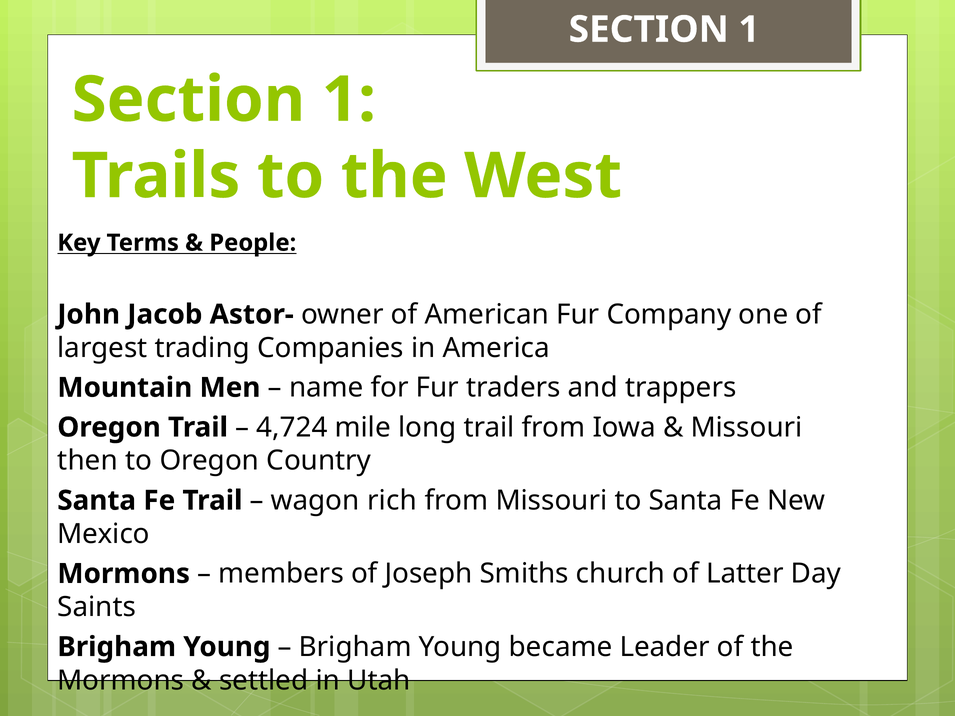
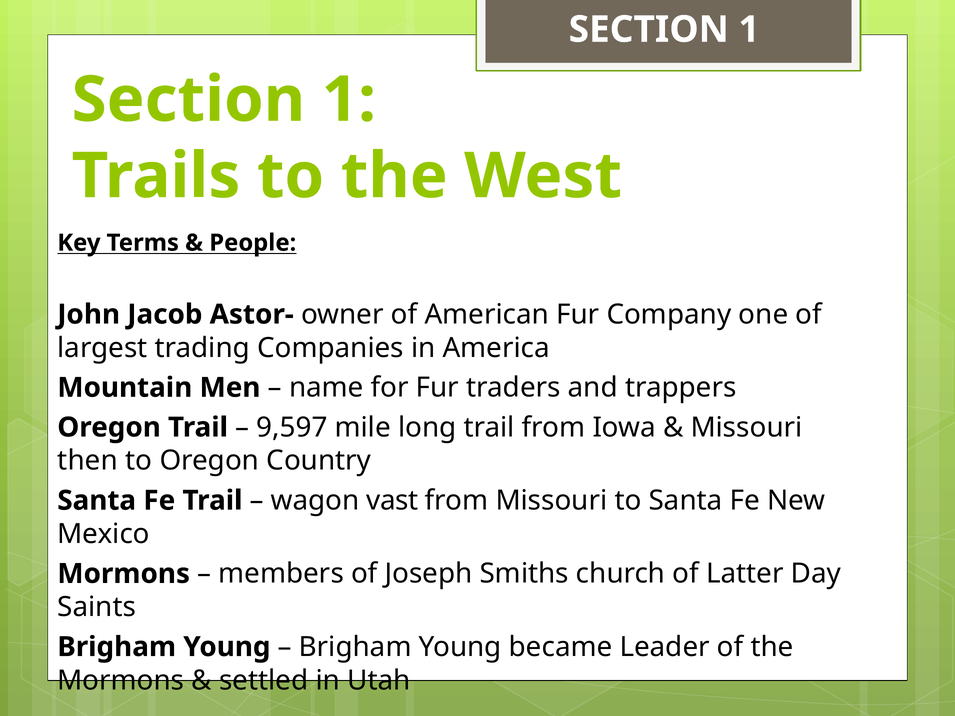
4,724: 4,724 -> 9,597
rich: rich -> vast
